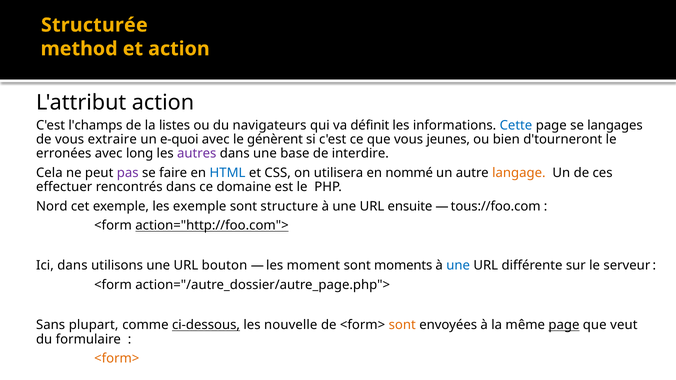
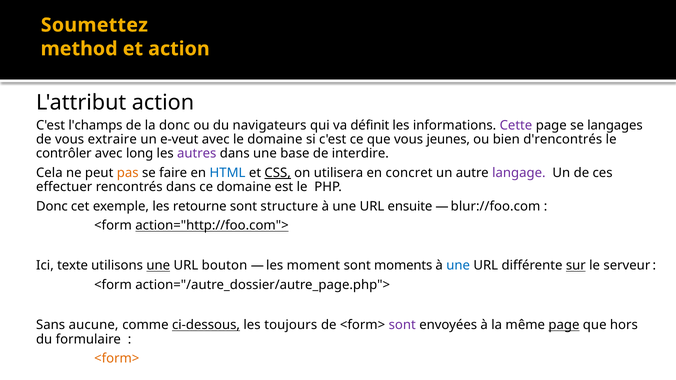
Structurée: Structurée -> Soumettez
la listes: listes -> donc
Cette colour: blue -> purple
e-quoi: e-quoi -> e-veut
le génèrent: génèrent -> domaine
d'tourneront: d'tourneront -> d'rencontrés
erronées: erronées -> contrôler
pas colour: purple -> orange
CSS underline: none -> present
nommé: nommé -> concret
langage colour: orange -> purple
Nord at (52, 206): Nord -> Donc
les exemple: exemple -> retourne
tous://foo.com: tous://foo.com -> blur://foo.com
Ici dans: dans -> texte
une at (158, 266) underline: none -> present
sur underline: none -> present
plupart: plupart -> aucune
nouvelle: nouvelle -> toujours
sont at (402, 325) colour: orange -> purple
veut: veut -> hors
